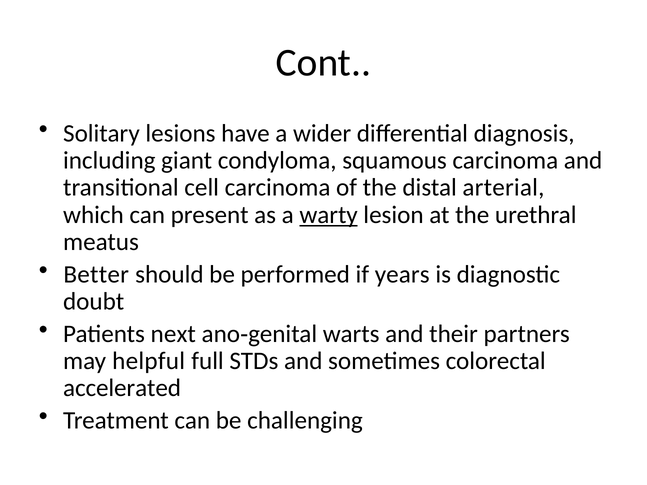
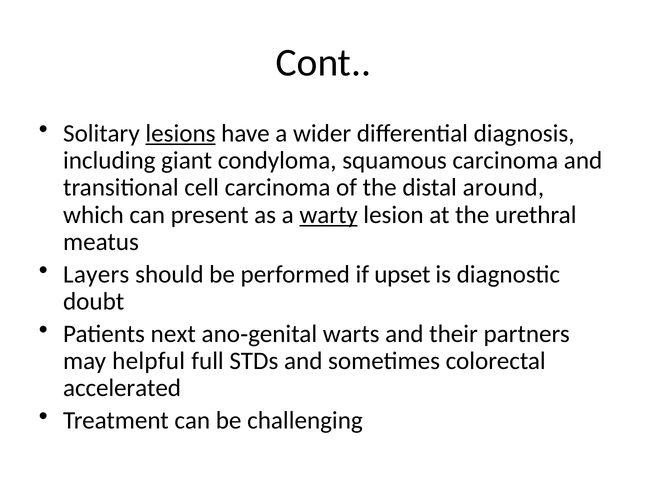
lesions underline: none -> present
arterial: arterial -> around
Better: Better -> Layers
years: years -> upset
